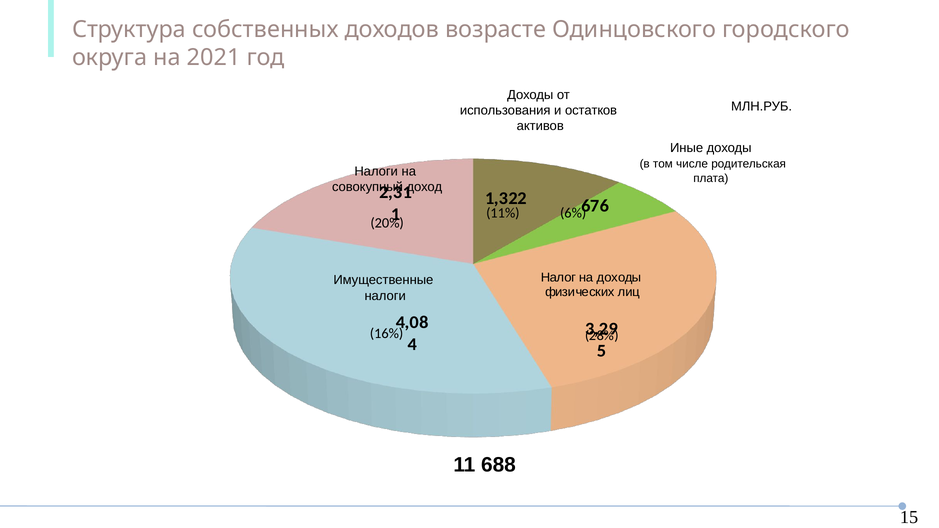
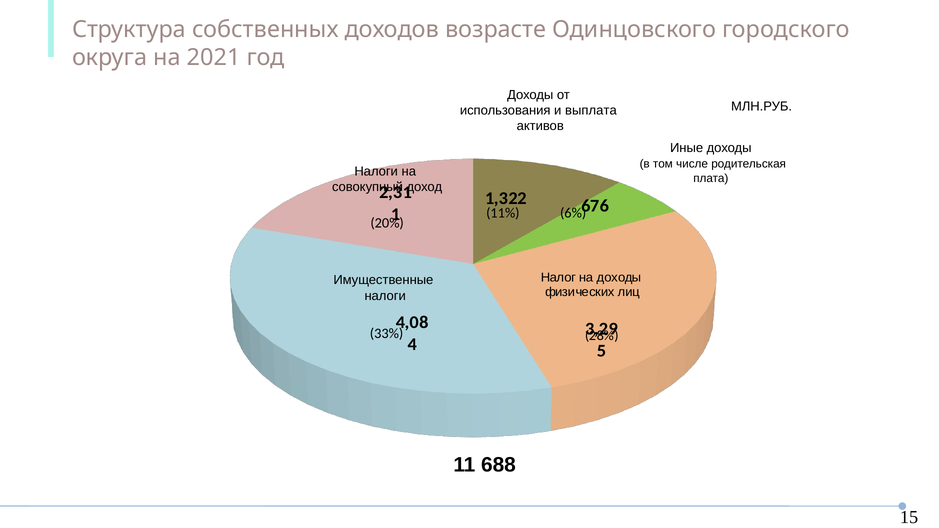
остатков: остатков -> выплата
16%: 16% -> 33%
